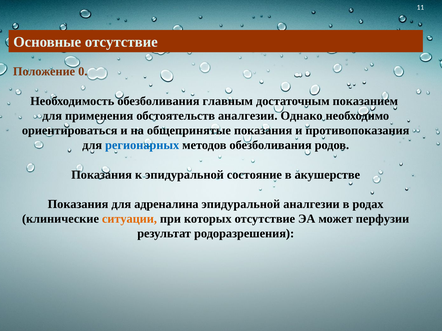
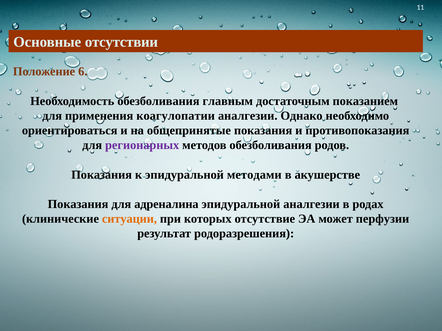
Основные отсутствие: отсутствие -> отсутствии
0: 0 -> 6
обстоятельств: обстоятельств -> коагулопатии
регионарных colour: blue -> purple
состояние: состояние -> методами
